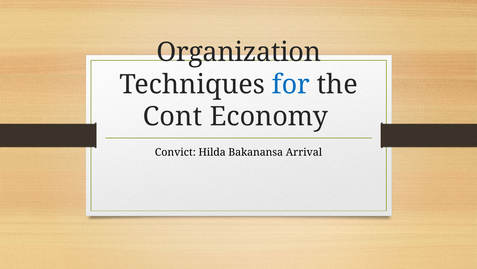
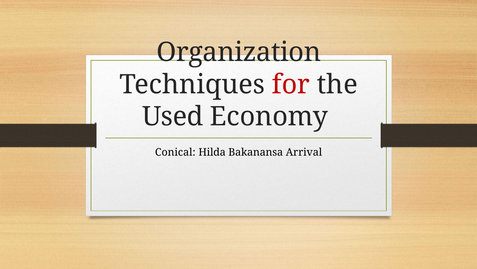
for colour: blue -> red
Cont: Cont -> Used
Convict: Convict -> Conical
